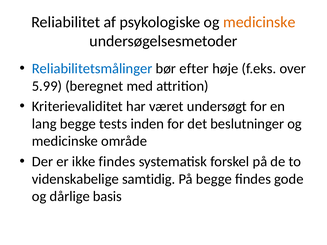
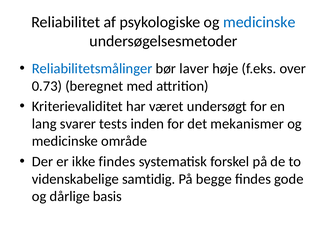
medicinske at (259, 22) colour: orange -> blue
efter: efter -> laver
5.99: 5.99 -> 0.73
lang begge: begge -> svarer
beslutninger: beslutninger -> mekanismer
